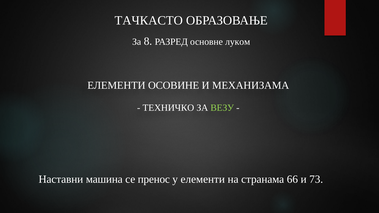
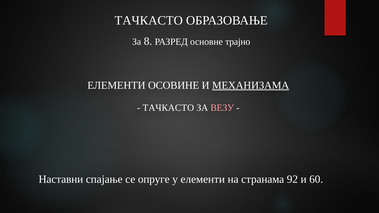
луком: луком -> трајно
МЕХАНИЗАМА underline: none -> present
ТЕХНИЧКО at (168, 108): ТЕХНИЧКО -> ТАЧКАСТО
ВЕЗУ colour: light green -> pink
машина: машина -> спајање
пренос: пренос -> опруге
66: 66 -> 92
73: 73 -> 60
